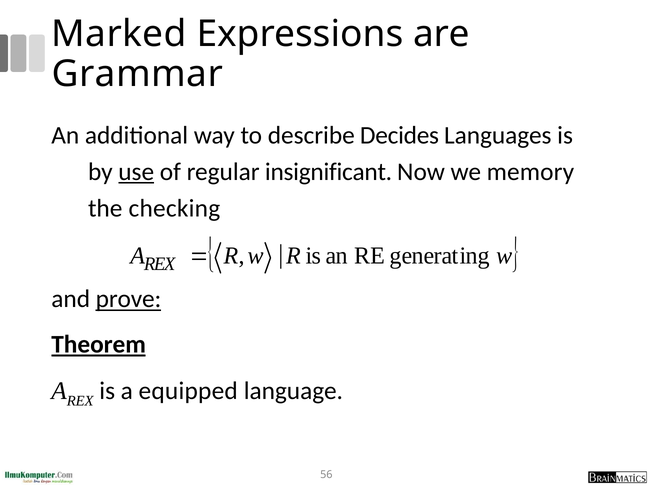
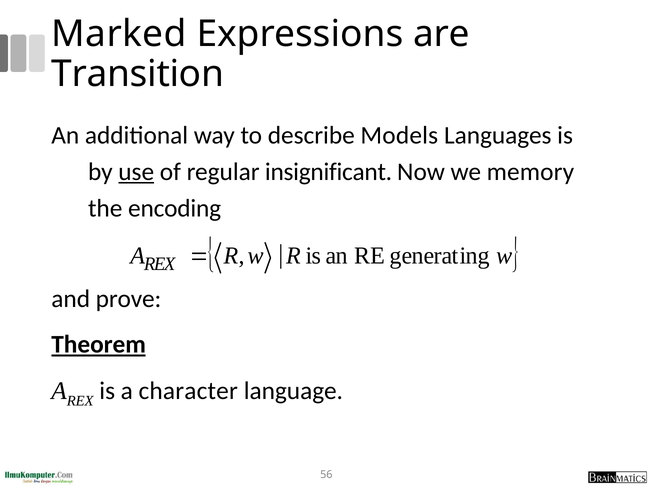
Grammar: Grammar -> Transition
Decides: Decides -> Models
checking: checking -> encoding
prove underline: present -> none
equipped: equipped -> character
